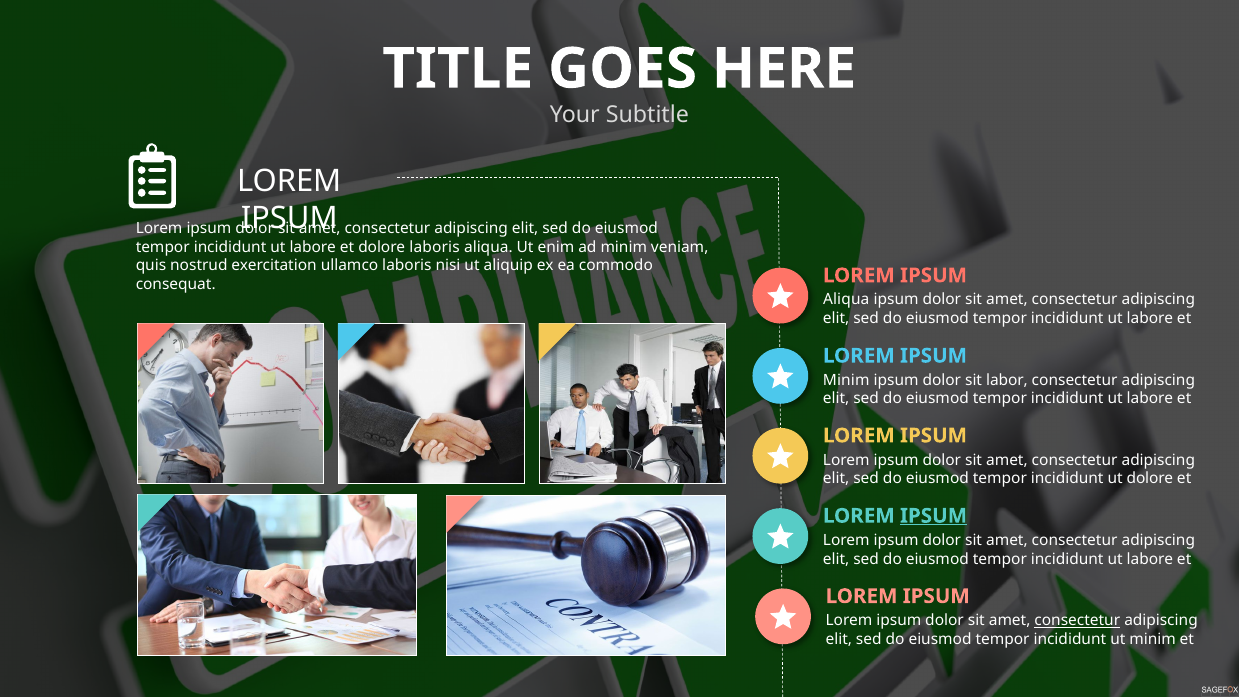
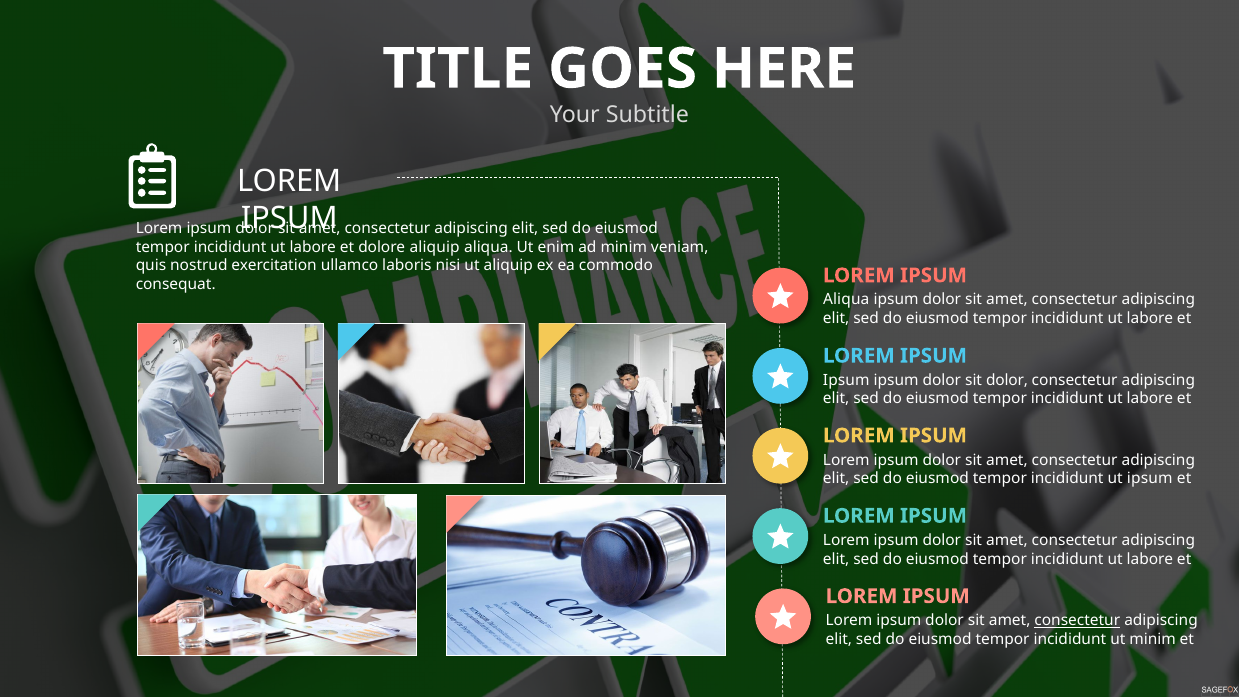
dolore laboris: laboris -> aliquip
Minim at (846, 380): Minim -> Ipsum
sit labor: labor -> dolor
ut dolore: dolore -> ipsum
IPSUM at (934, 516) underline: present -> none
